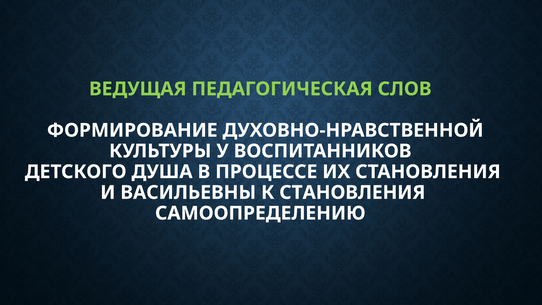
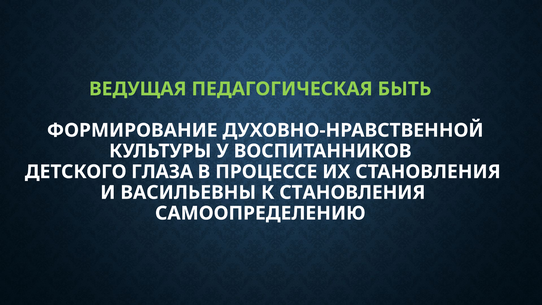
СЛОВ: СЛОВ -> БЫТЬ
ДУША: ДУША -> ГЛАЗА
